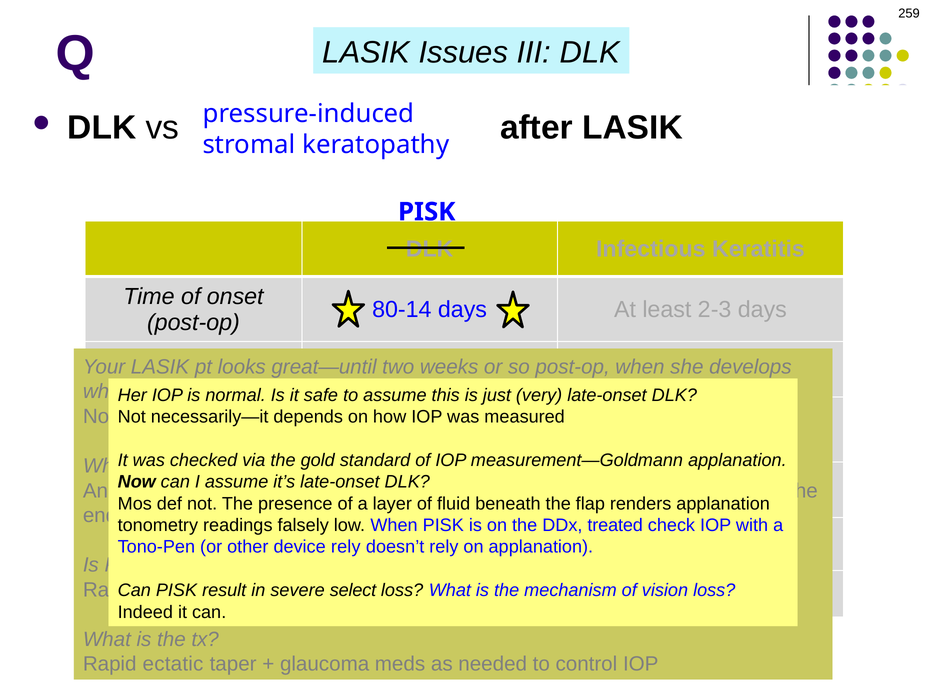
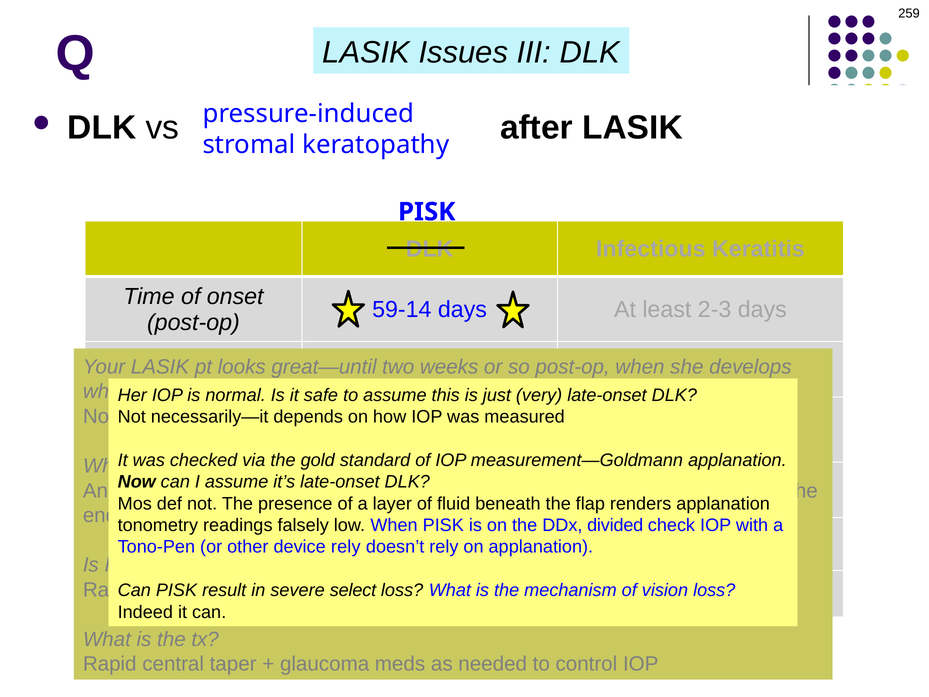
80-14: 80-14 -> 59-14
treated: treated -> divided
ectatic: ectatic -> central
